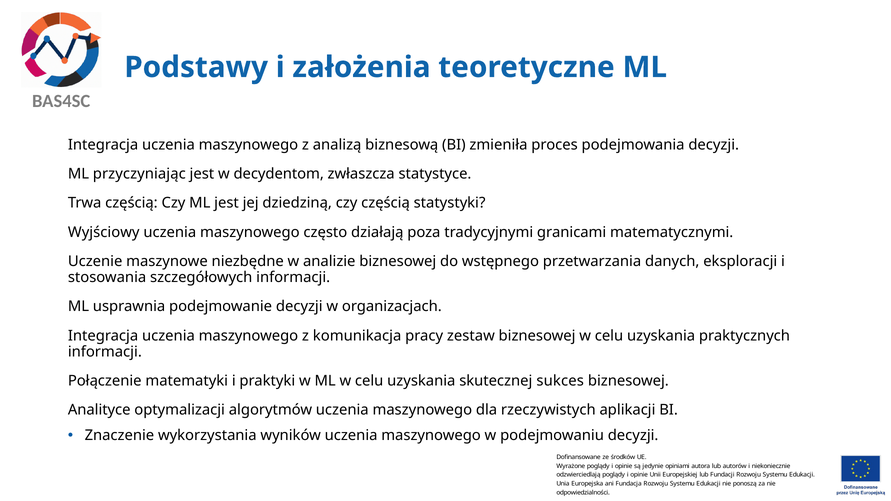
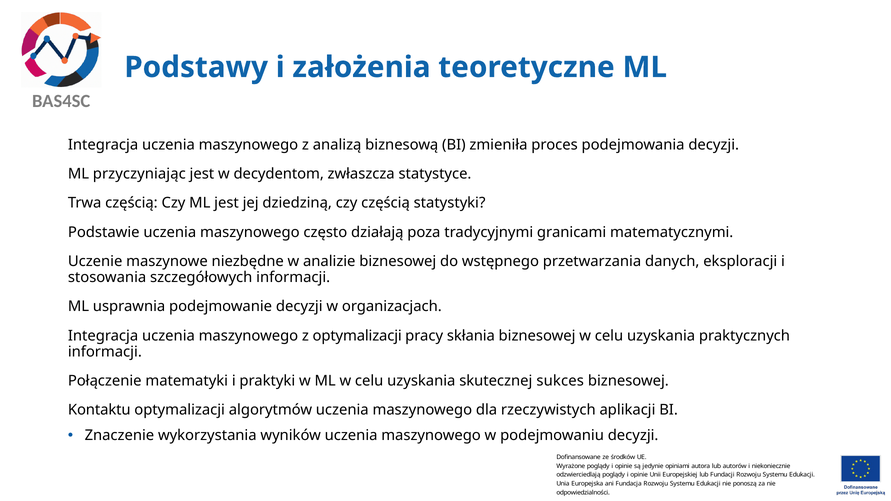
Wyjściowy: Wyjściowy -> Podstawie
z komunikacja: komunikacja -> optymalizacji
zestaw: zestaw -> skłania
Analityce: Analityce -> Kontaktu
